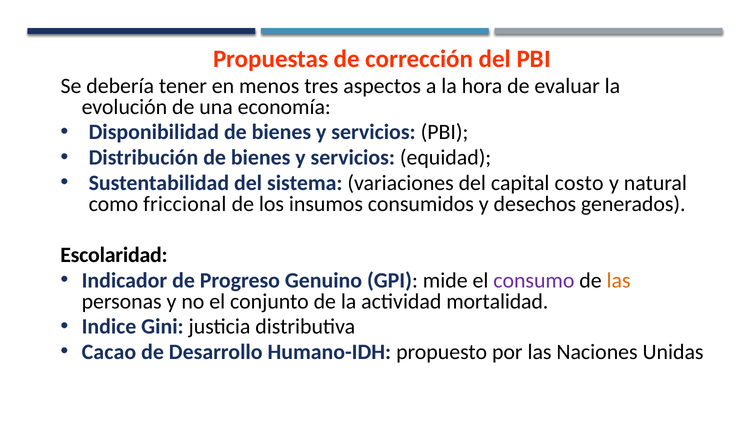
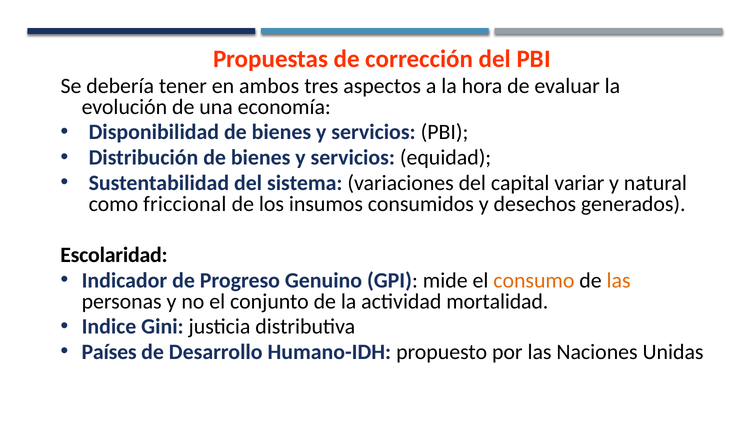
menos: menos -> ambos
costo: costo -> variar
consumo colour: purple -> orange
Cacao: Cacao -> Países
